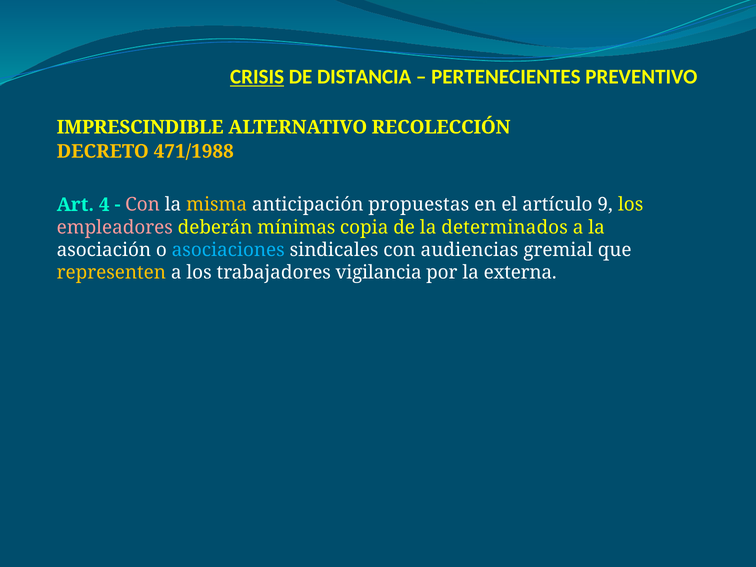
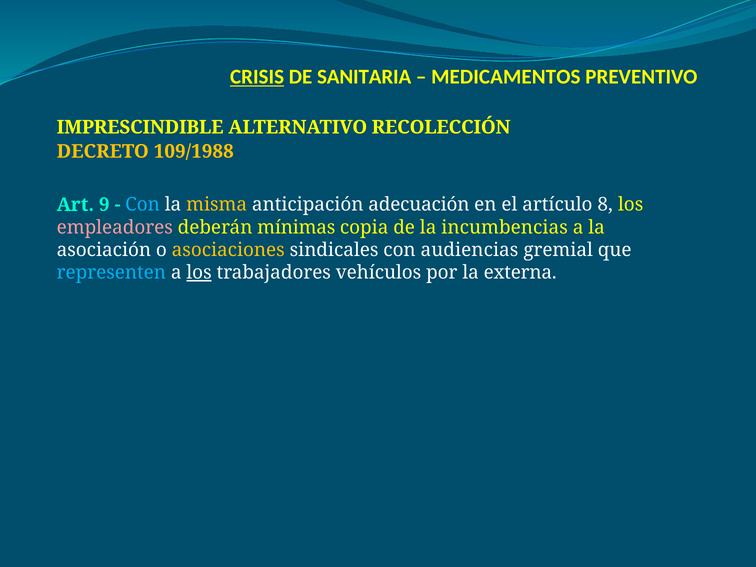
DISTANCIA: DISTANCIA -> SANITARIA
PERTENECIENTES: PERTENECIENTES -> MEDICAMENTOS
471/1988: 471/1988 -> 109/1988
4: 4 -> 9
Con at (143, 205) colour: pink -> light blue
propuestas: propuestas -> adecuación
9: 9 -> 8
determinados: determinados -> incumbencias
asociaciones colour: light blue -> yellow
representen colour: yellow -> light blue
los at (199, 273) underline: none -> present
vigilancia: vigilancia -> vehículos
